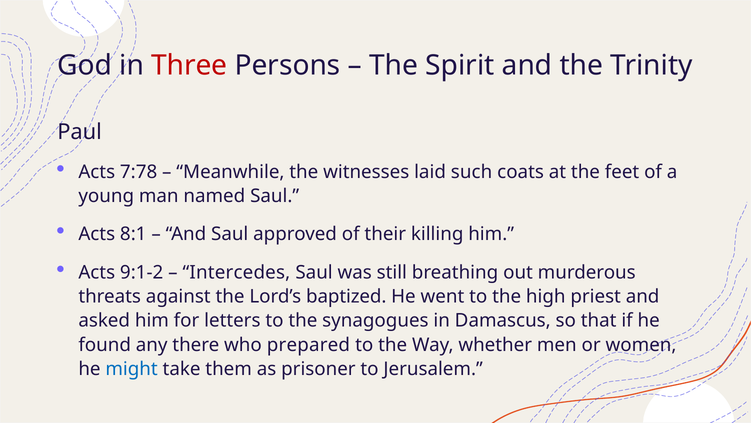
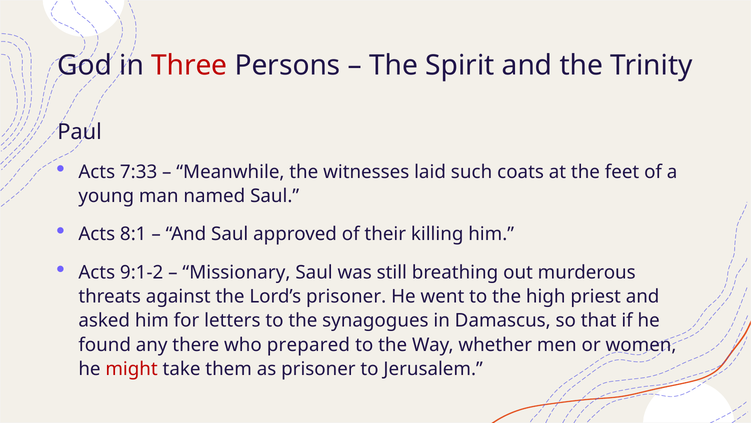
7:78: 7:78 -> 7:33
Intercedes: Intercedes -> Missionary
Lord’s baptized: baptized -> prisoner
might colour: blue -> red
